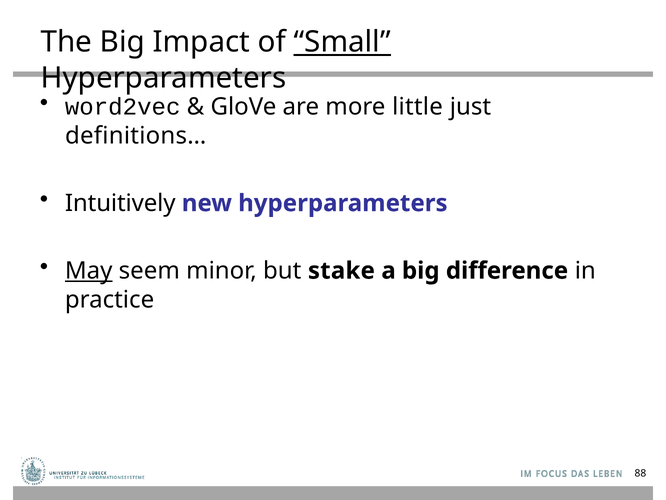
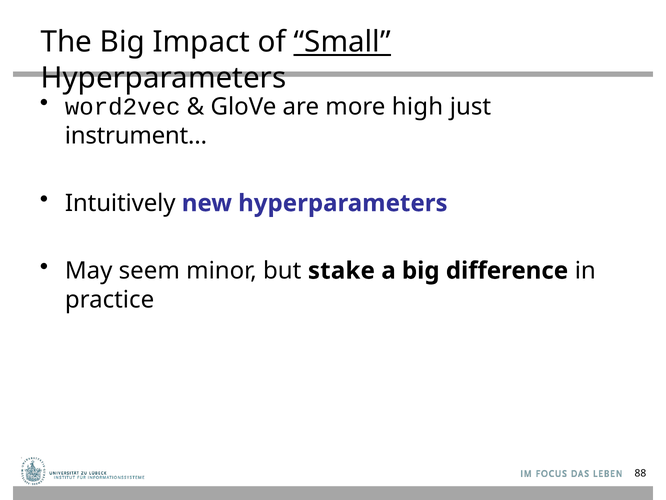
little: little -> high
definitions…: definitions… -> instrument…
May underline: present -> none
